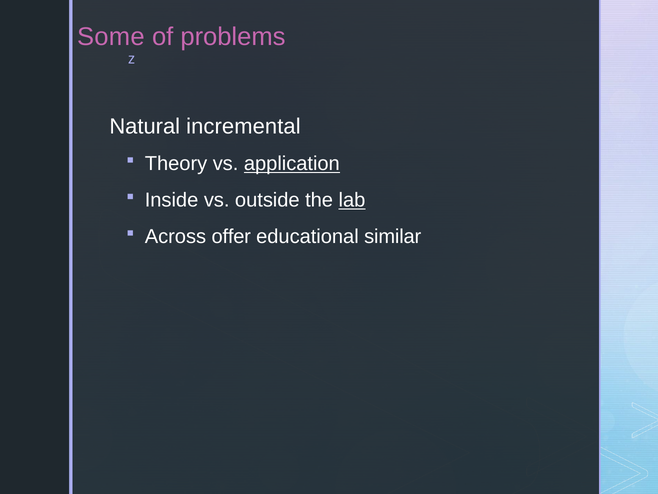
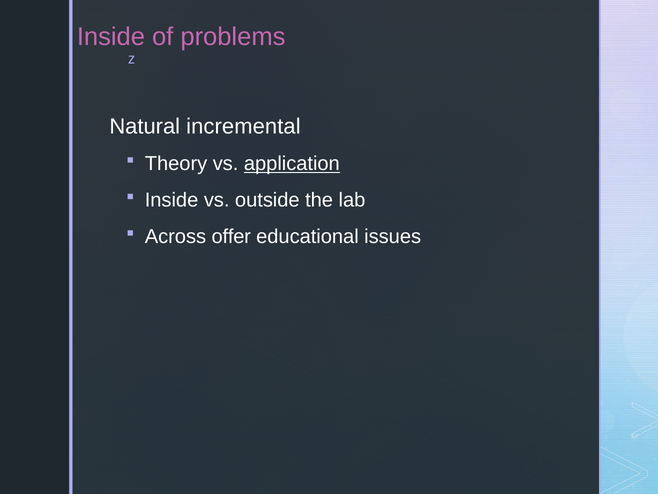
Some at (111, 37): Some -> Inside
lab underline: present -> none
similar: similar -> issues
